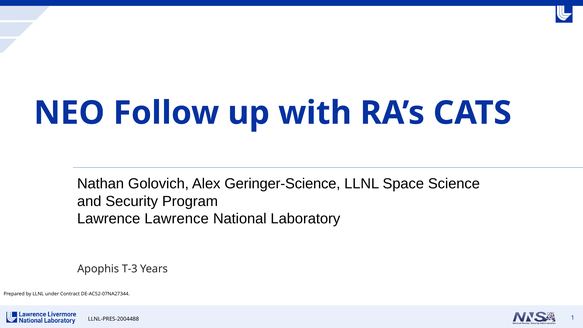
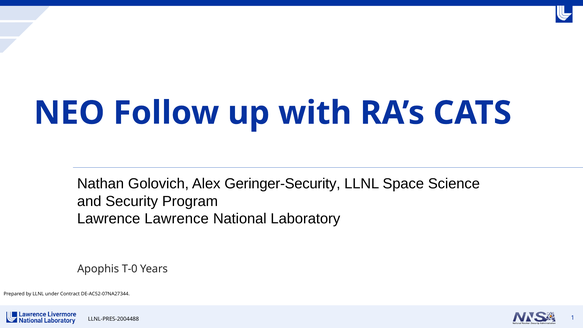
Geringer-Science: Geringer-Science -> Geringer-Security
T-3: T-3 -> T-0
